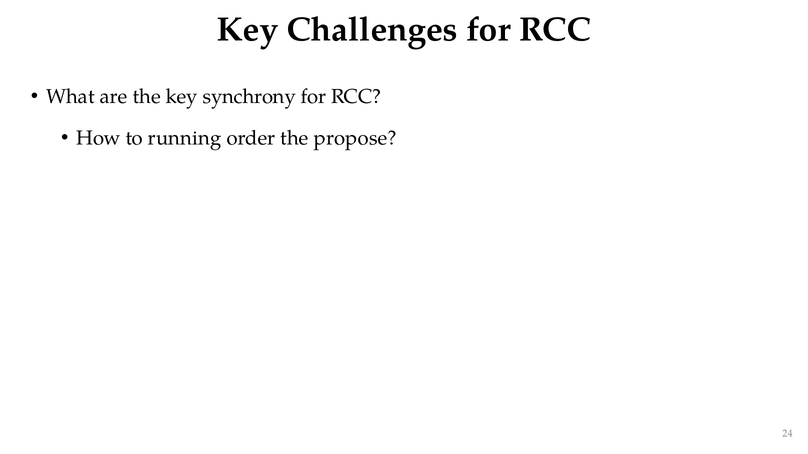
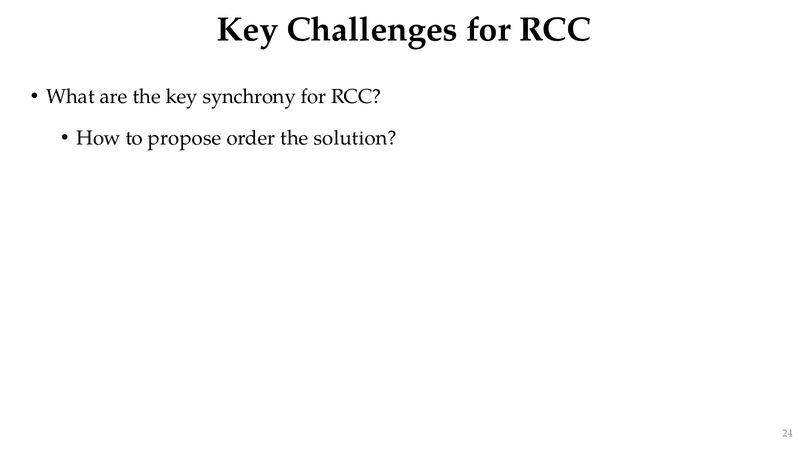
running: running -> propose
propose: propose -> solution
